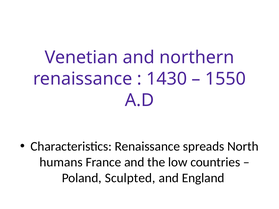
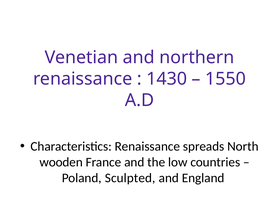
humans: humans -> wooden
